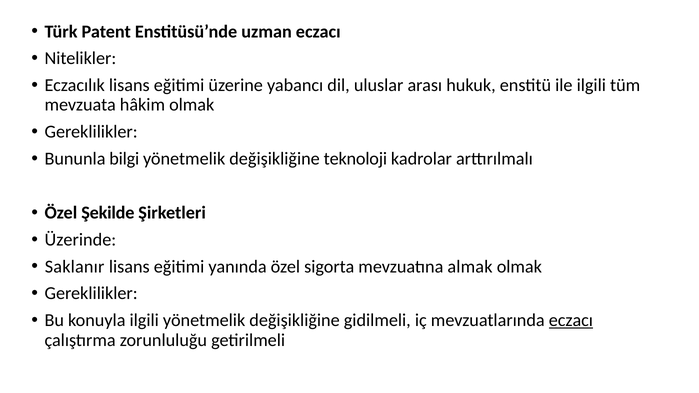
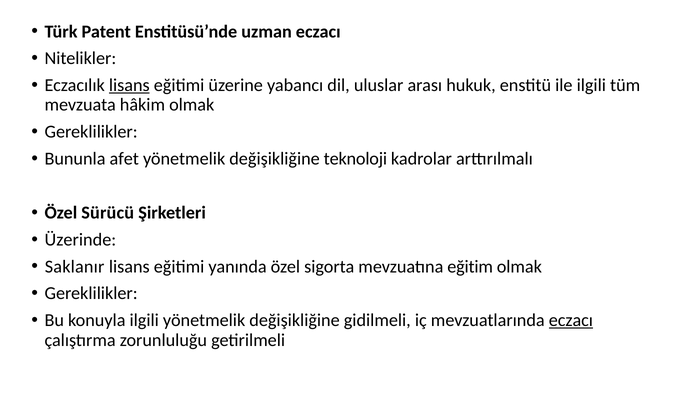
lisans at (129, 85) underline: none -> present
bilgi: bilgi -> afet
Şekilde: Şekilde -> Sürücü
almak: almak -> eğitim
